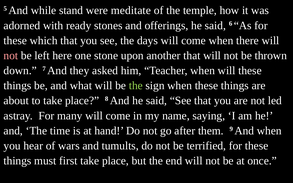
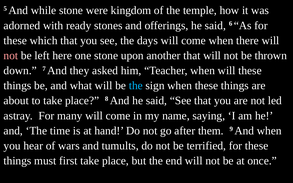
while stand: stand -> stone
meditate: meditate -> kingdom
the at (136, 86) colour: light green -> light blue
